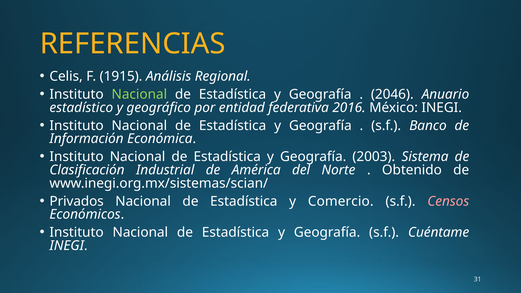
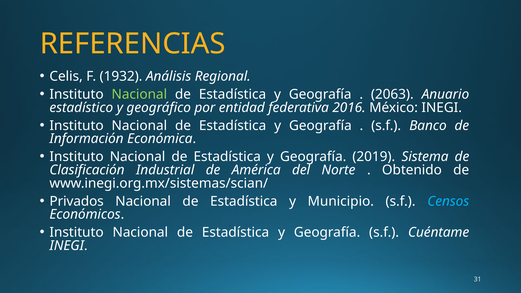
1915: 1915 -> 1932
2046: 2046 -> 2063
2003: 2003 -> 2019
Comercio: Comercio -> Municipio
Censos colour: pink -> light blue
